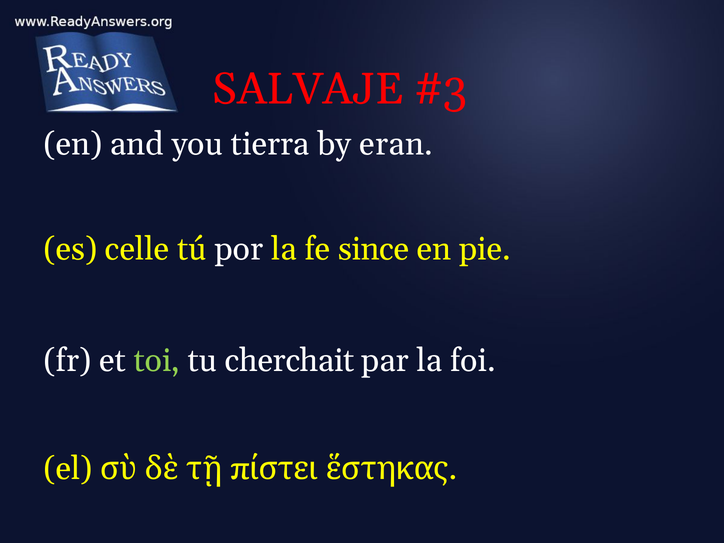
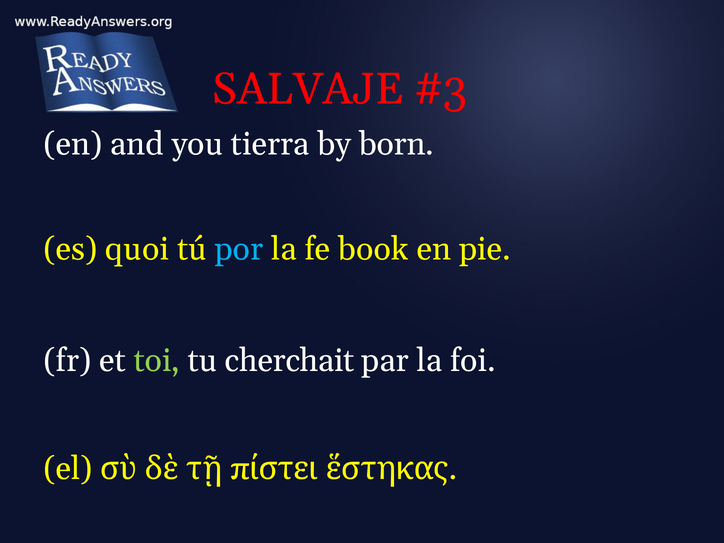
eran: eran -> born
celle: celle -> quoi
por colour: white -> light blue
since: since -> book
